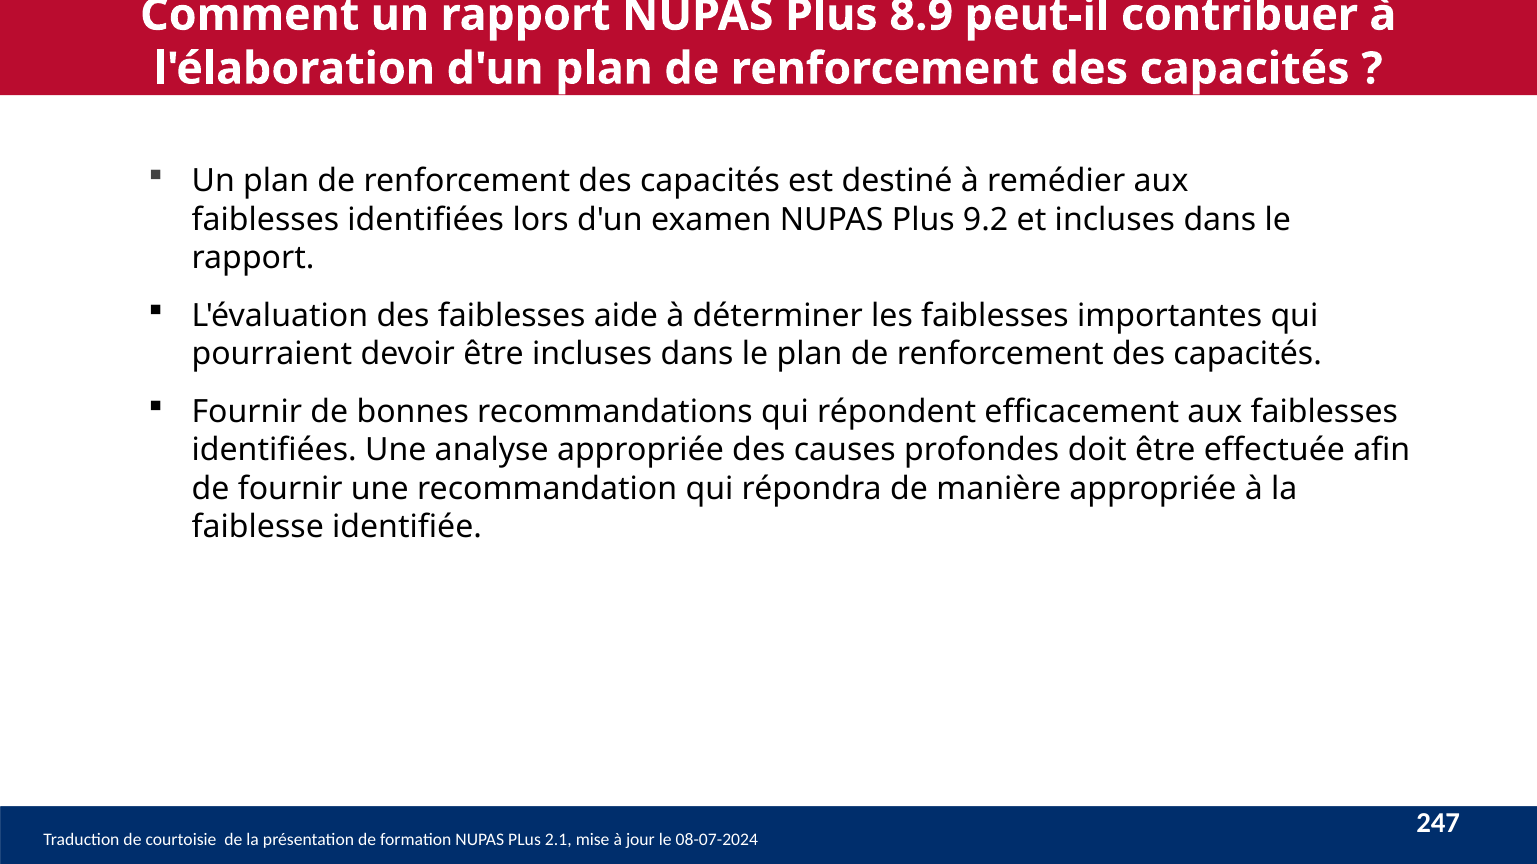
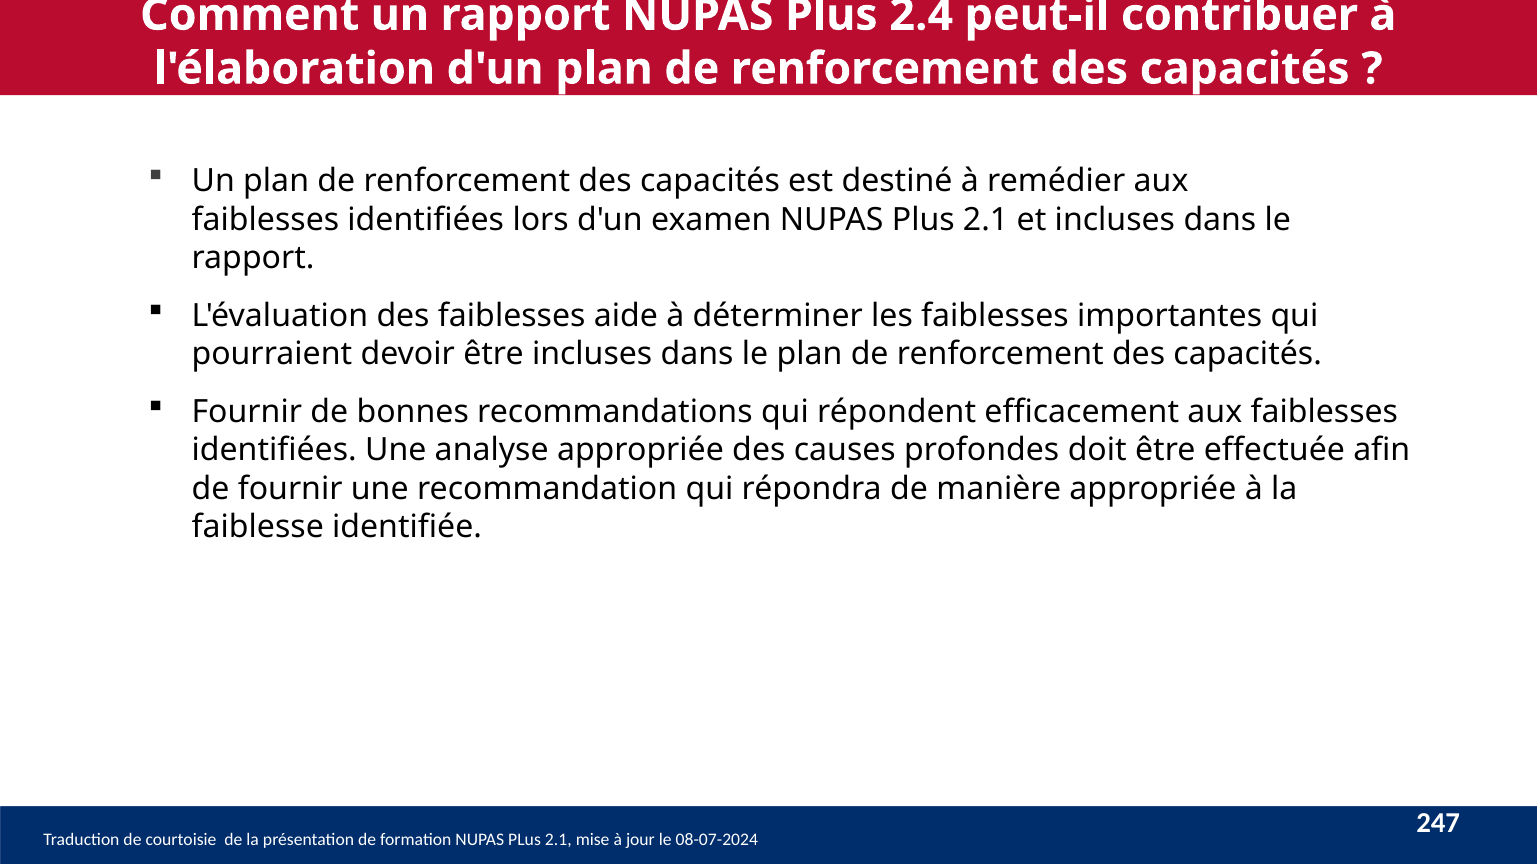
8.9: 8.9 -> 2.4
examen NUPAS Plus 9.2: 9.2 -> 2.1
